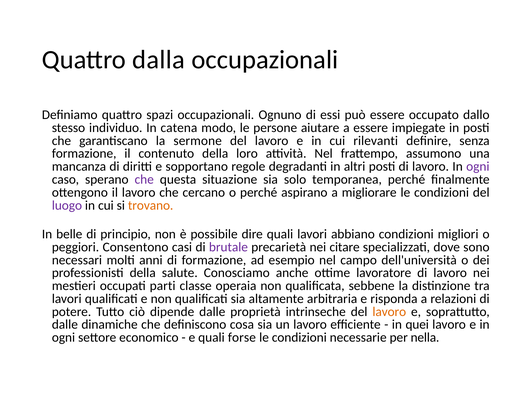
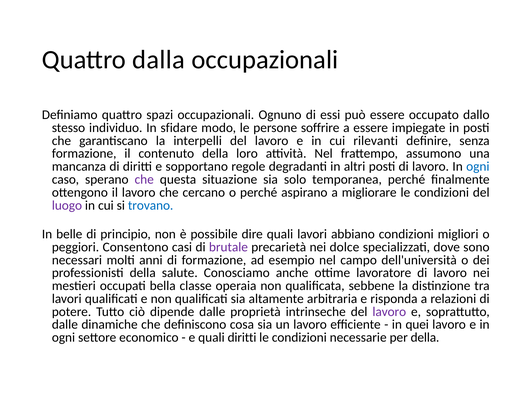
catena: catena -> sfidare
aiutare: aiutare -> soffrire
sermone: sermone -> interpelli
ogni at (478, 167) colour: purple -> blue
trovano colour: orange -> blue
citare: citare -> dolce
parti: parti -> bella
lavoro at (389, 312) colour: orange -> purple
quali forse: forse -> diritti
per nella: nella -> della
